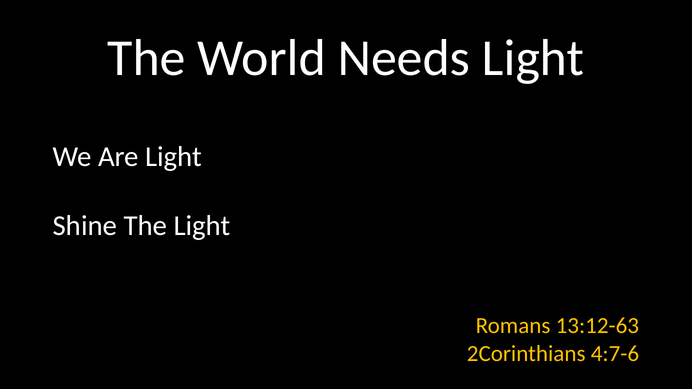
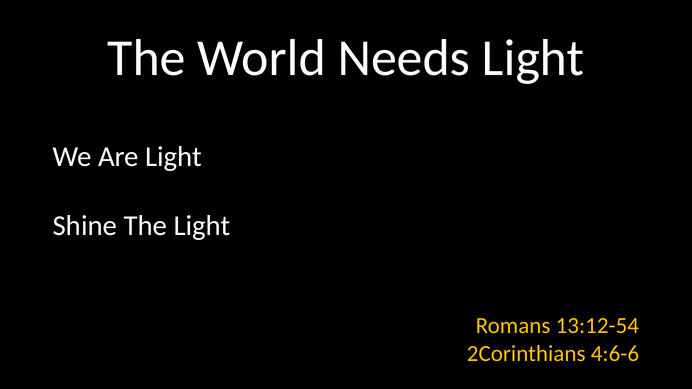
13:12-63: 13:12-63 -> 13:12-54
4:7-6: 4:7-6 -> 4:6-6
